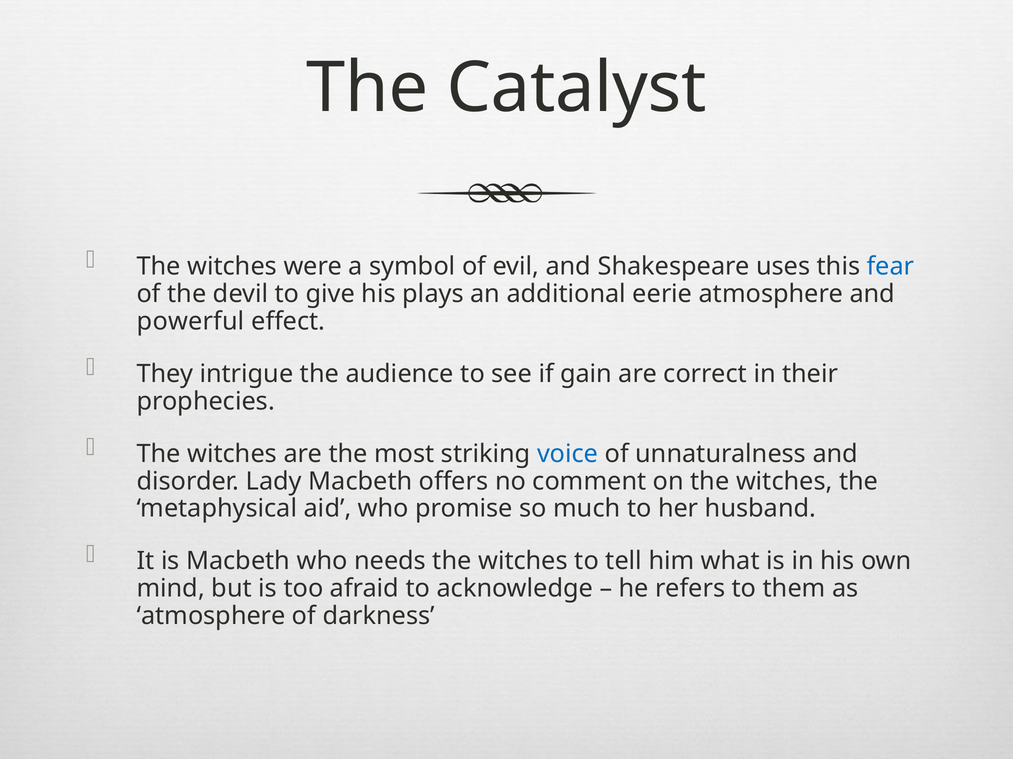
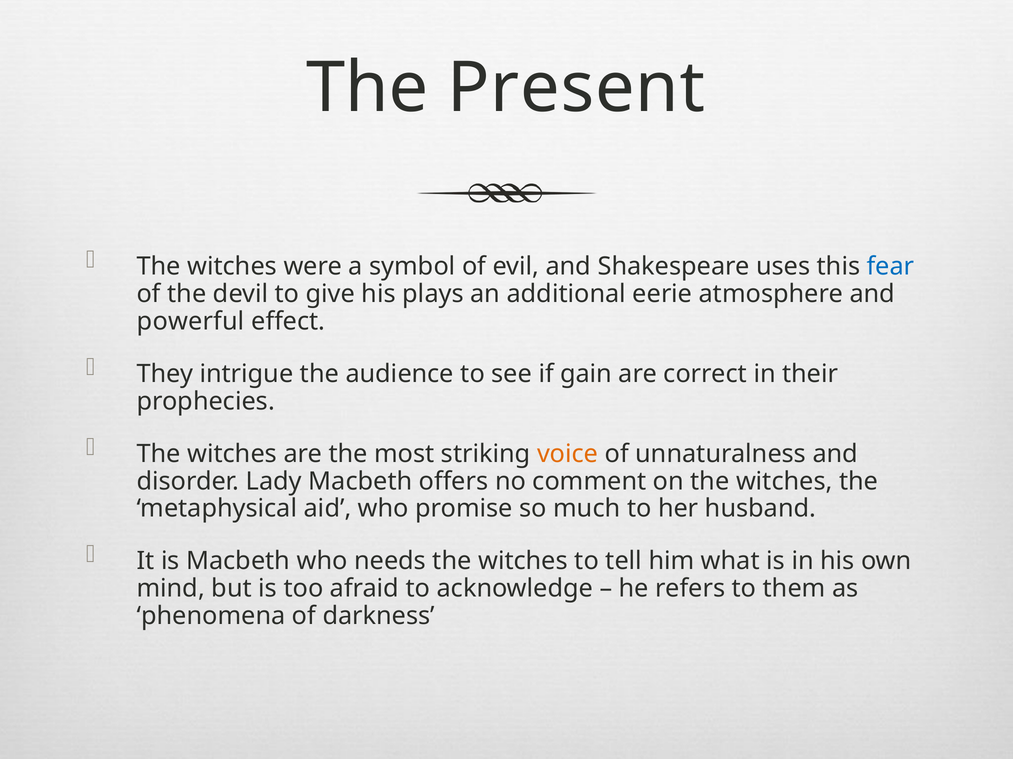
Catalyst: Catalyst -> Present
voice colour: blue -> orange
atmosphere at (211, 616): atmosphere -> phenomena
